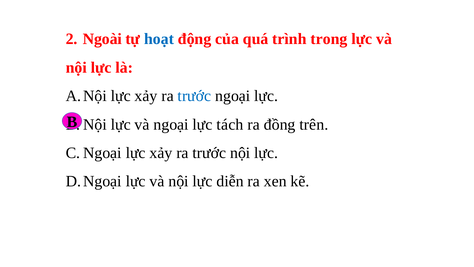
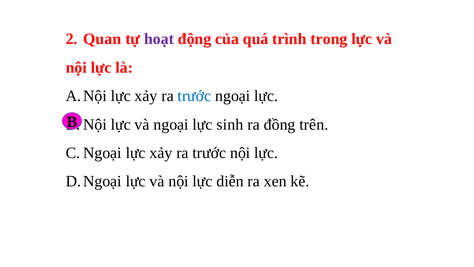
Ngoài: Ngoài -> Quan
hoạt colour: blue -> purple
tách: tách -> sinh
